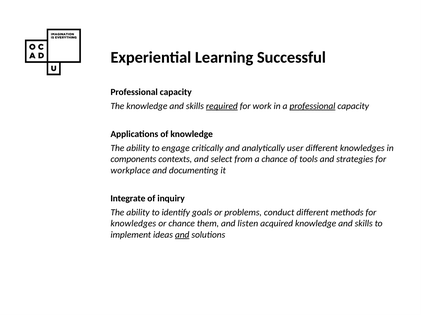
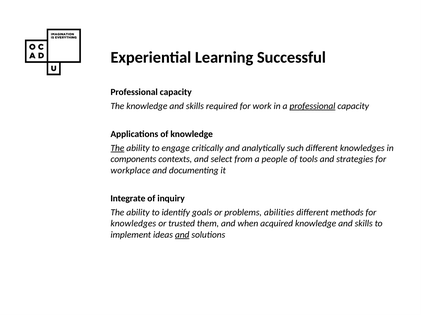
required underline: present -> none
The at (117, 148) underline: none -> present
user: user -> such
a chance: chance -> people
conduct: conduct -> abilities
or chance: chance -> trusted
listen: listen -> when
